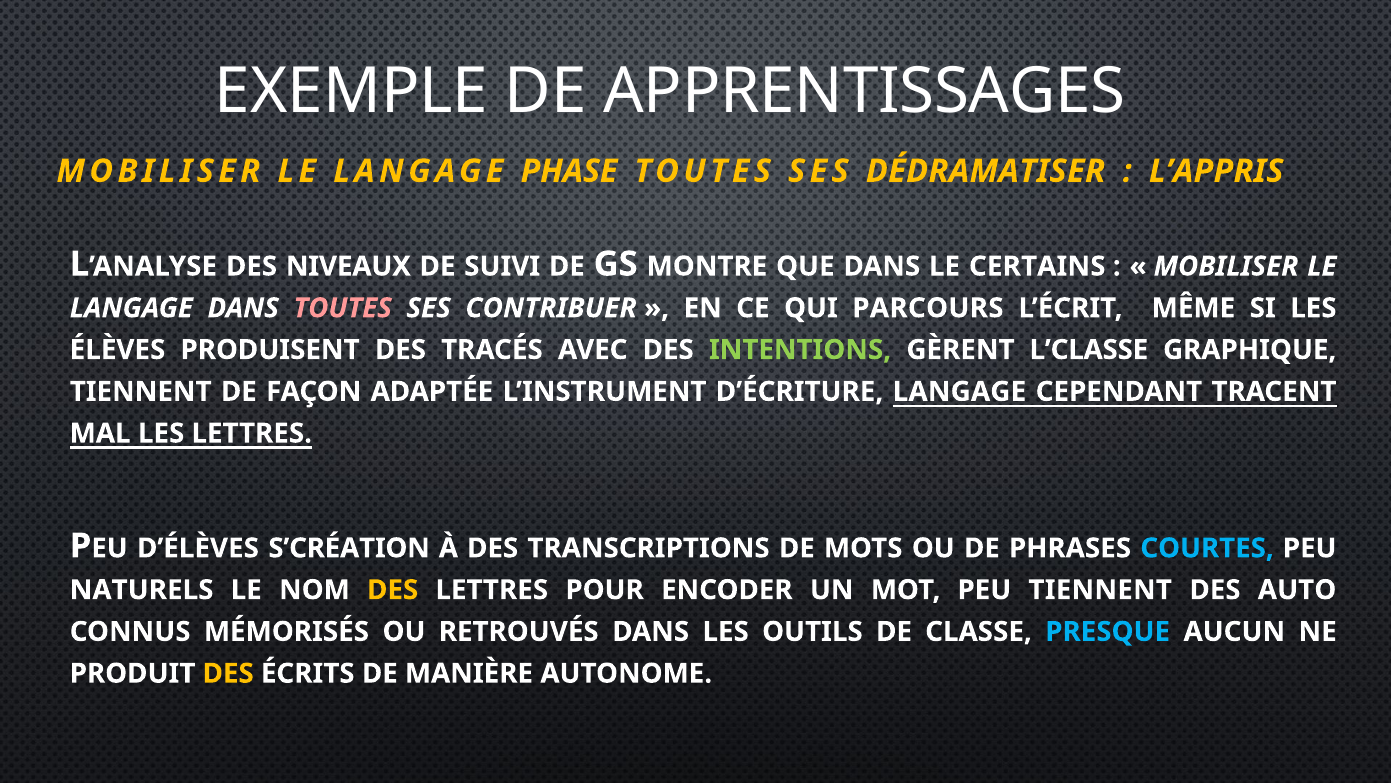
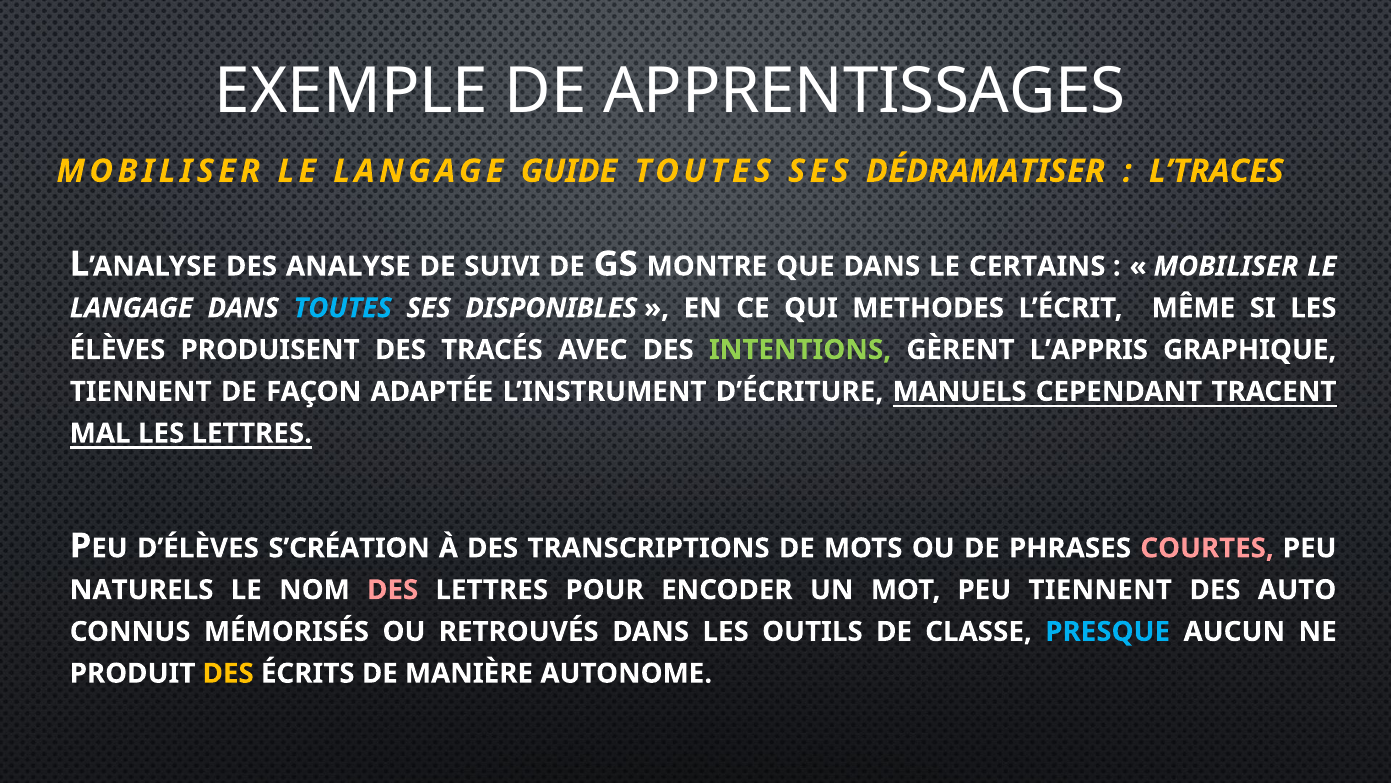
PHASE: PHASE -> GUIDE
L’APPRIS: L’APPRIS -> L’TRACES
NIVEAUX: NIVEAUX -> ANALYSE
TOUTES at (343, 308) colour: pink -> light blue
CONTRIBUER: CONTRIBUER -> DISPONIBLES
PARCOURS: PARCOURS -> METHODES
L’CLASSE: L’CLASSE -> L’APPRIS
D’ÉCRITURE LANGAGE: LANGAGE -> MANUELS
COURTES colour: light blue -> pink
DES at (393, 590) colour: yellow -> pink
